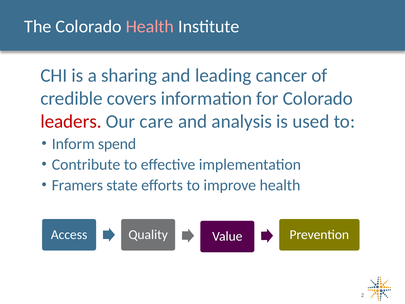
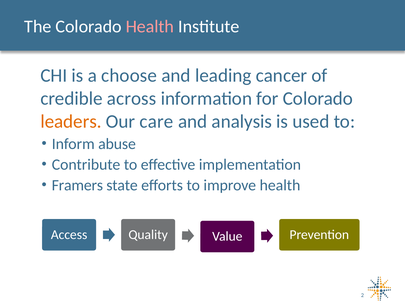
sharing: sharing -> choose
covers: covers -> across
leaders colour: red -> orange
spend: spend -> abuse
